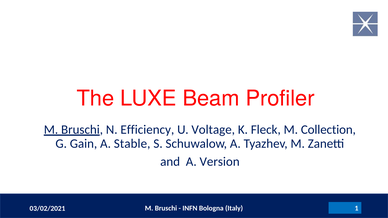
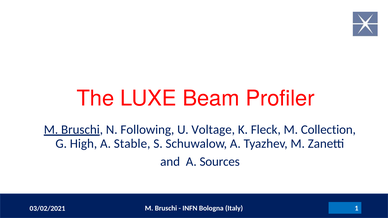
Efficiency: Efficiency -> Following
Gain: Gain -> High
Version: Version -> Sources
